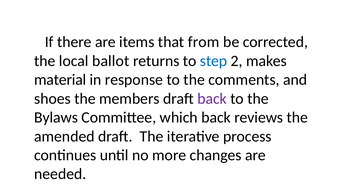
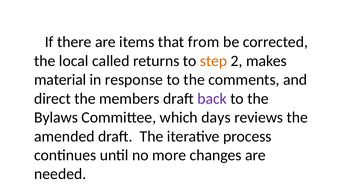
ballot: ballot -> called
step colour: blue -> orange
shoes: shoes -> direct
which back: back -> days
